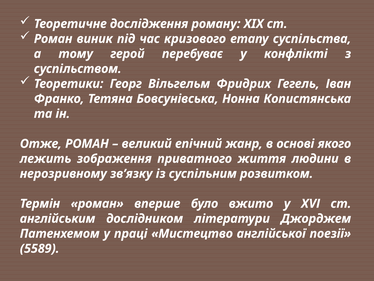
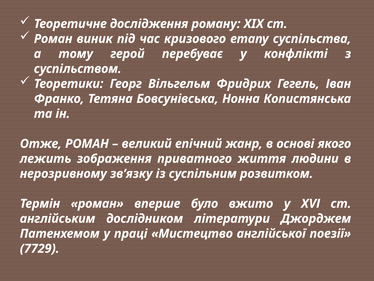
5589: 5589 -> 7729
